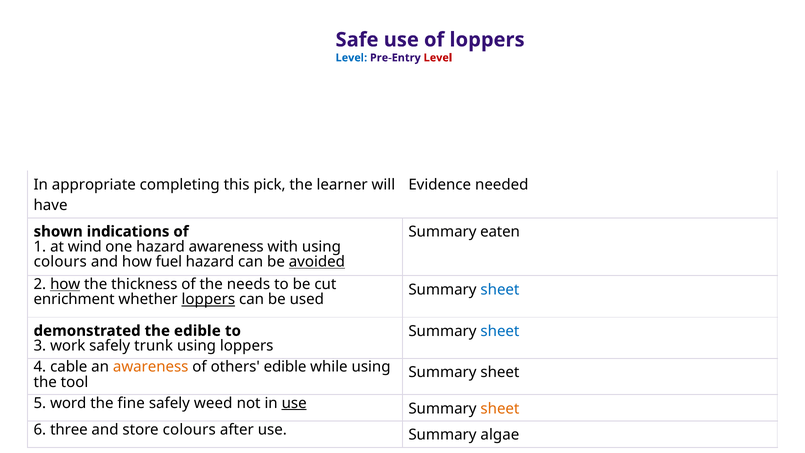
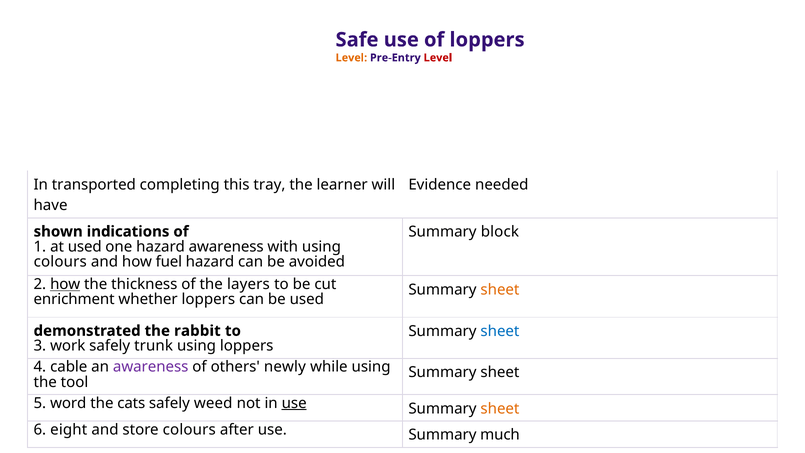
Level at (351, 58) colour: blue -> orange
appropriate: appropriate -> transported
pick: pick -> tray
eaten: eaten -> block
at wind: wind -> used
avoided underline: present -> none
needs: needs -> layers
sheet at (500, 290) colour: blue -> orange
loppers at (208, 299) underline: present -> none
the edible: edible -> rabbit
awareness at (151, 367) colour: orange -> purple
others edible: edible -> newly
fine: fine -> cats
three: three -> eight
algae: algae -> much
